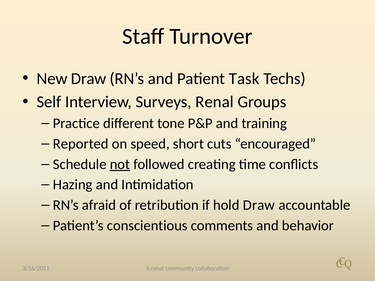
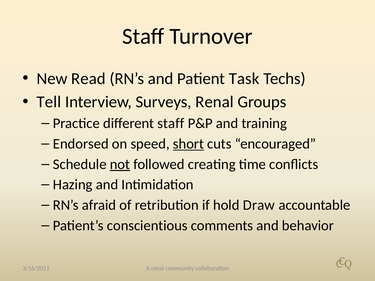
New Draw: Draw -> Read
Self: Self -> Tell
different tone: tone -> staff
Reported: Reported -> Endorsed
short underline: none -> present
